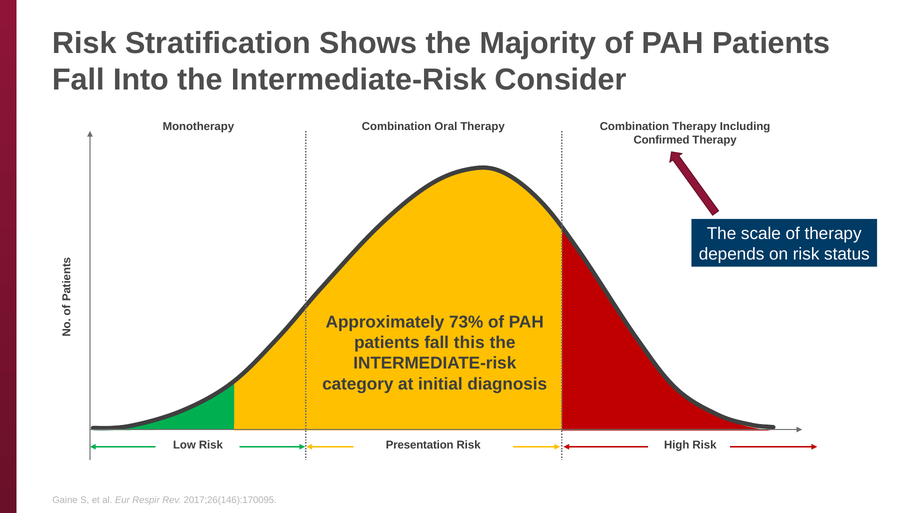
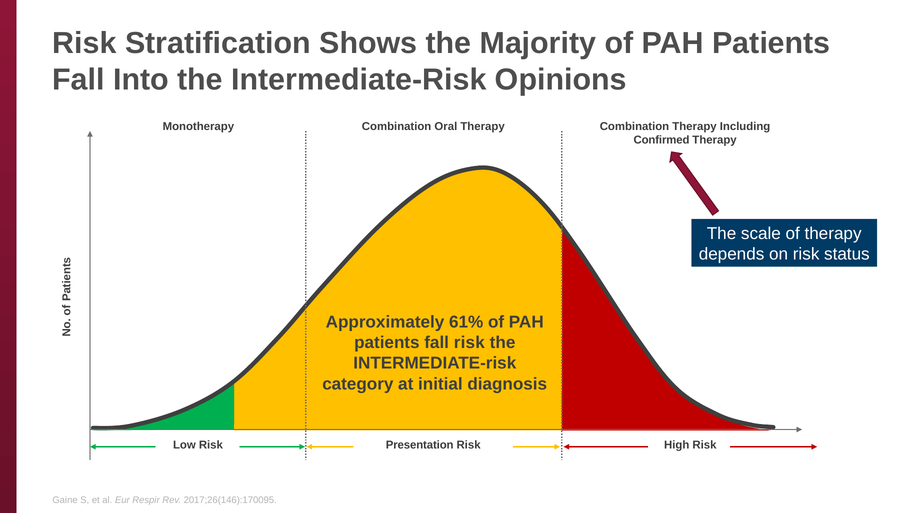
Consider: Consider -> Opinions
73%: 73% -> 61%
fall this: this -> risk
